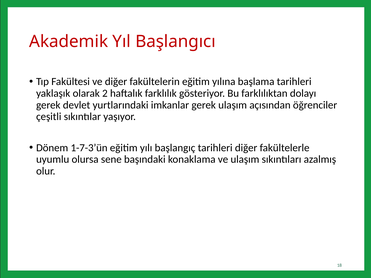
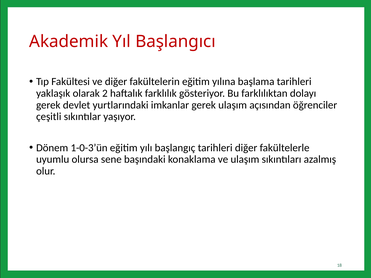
1-7-3’ün: 1-7-3’ün -> 1-0-3’ün
